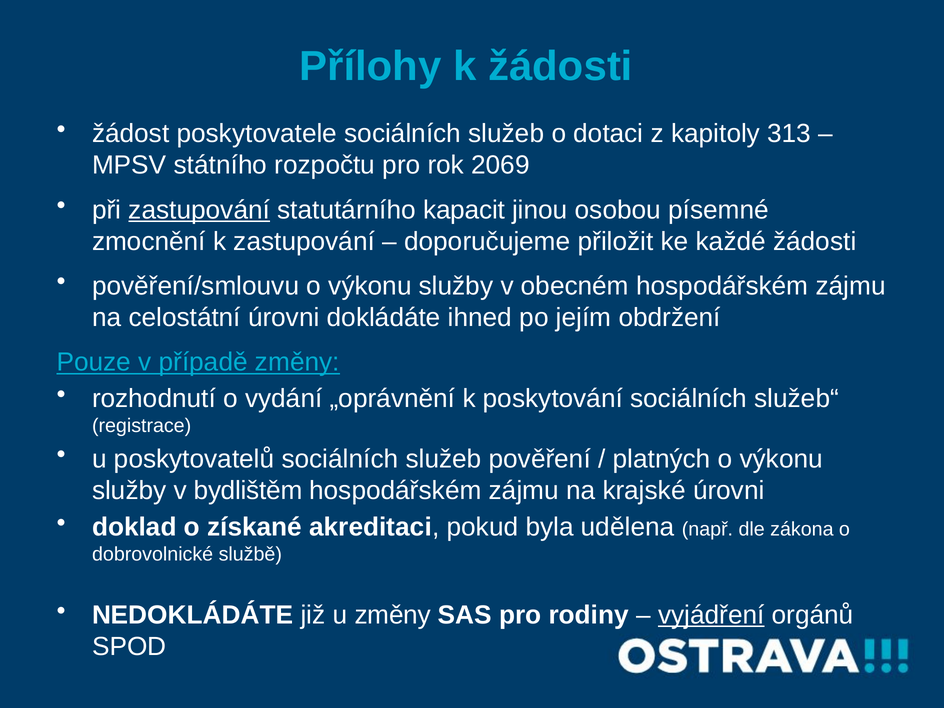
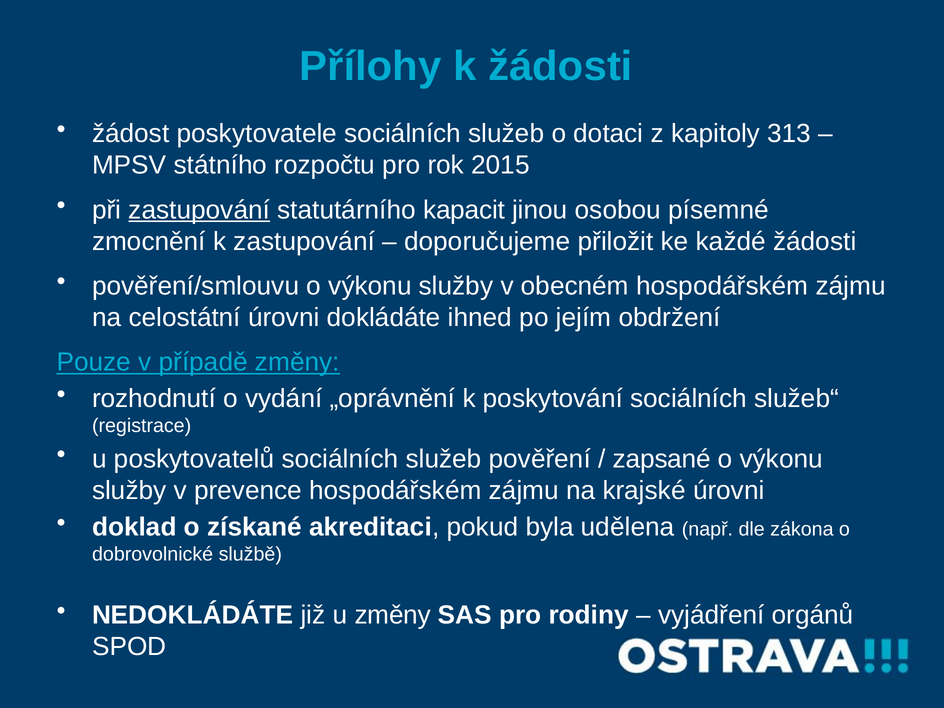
2069: 2069 -> 2015
platných: platných -> zapsané
bydlištěm: bydlištěm -> prevence
vyjádření underline: present -> none
